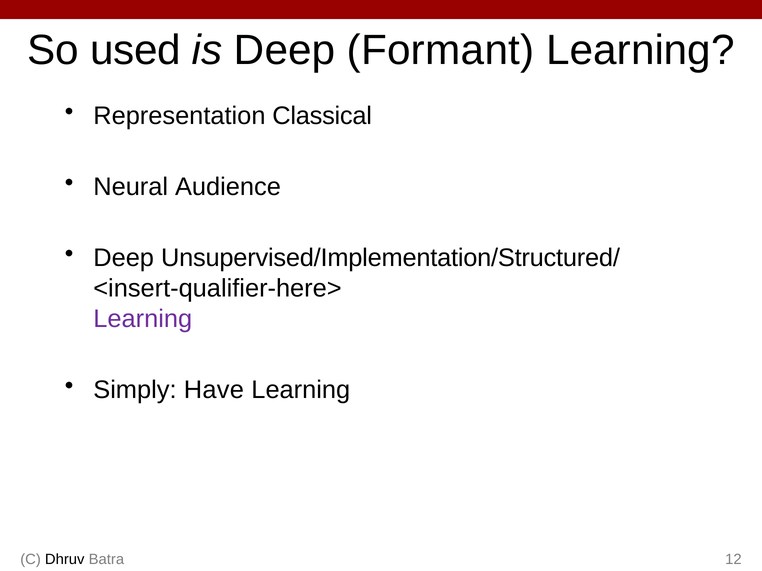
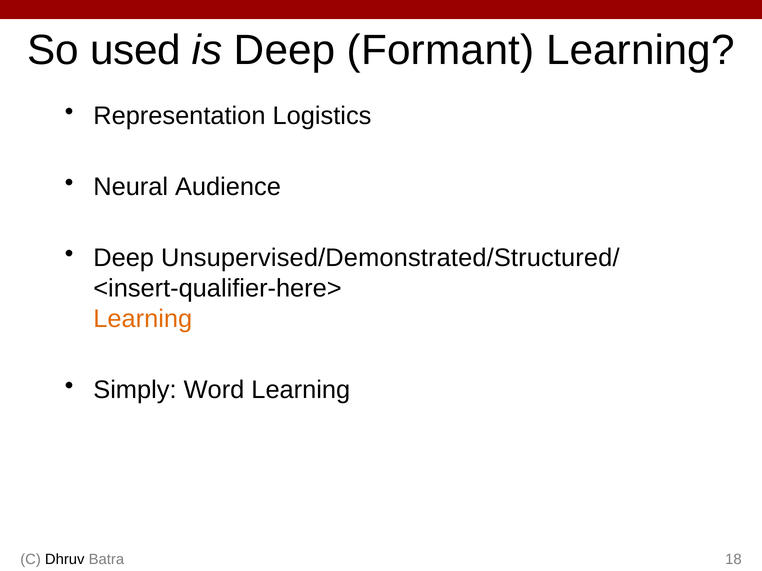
Classical: Classical -> Logistics
Unsupervised/Implementation/Structured/: Unsupervised/Implementation/Structured/ -> Unsupervised/Demonstrated/Structured/
Learning at (143, 319) colour: purple -> orange
Have: Have -> Word
12: 12 -> 18
